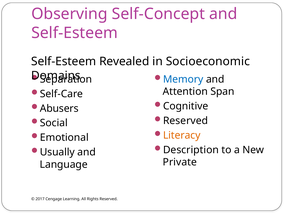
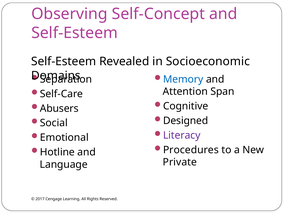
Reserved at (186, 121): Reserved -> Designed
Literacy colour: orange -> purple
Description: Description -> Procedures
Usually: Usually -> Hotline
